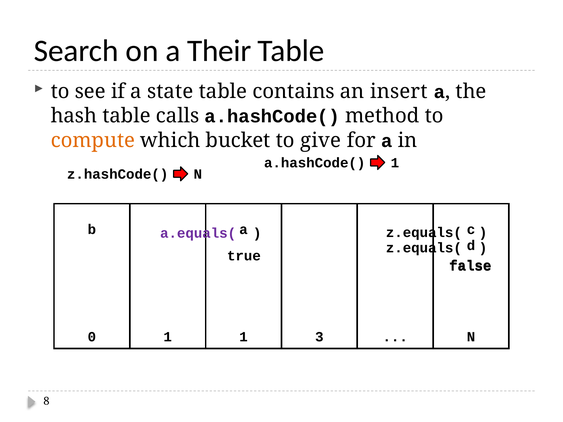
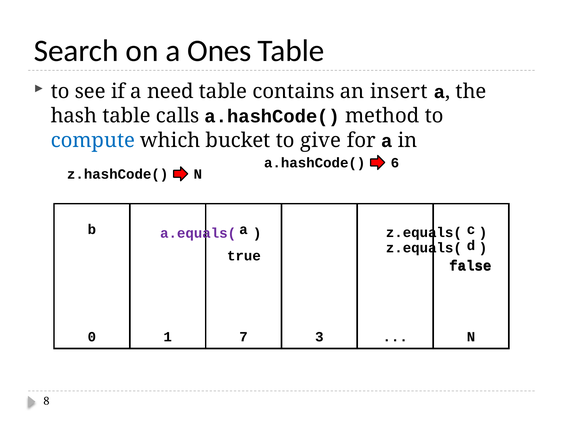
Their: Their -> Ones
state: state -> need
compute colour: orange -> blue
a.hashCode( 1: 1 -> 6
1 1: 1 -> 7
